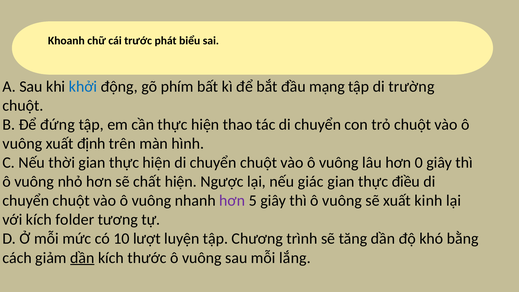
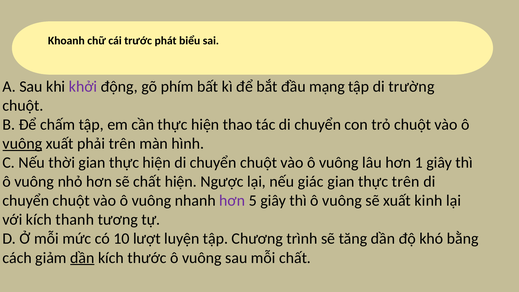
khởi colour: blue -> purple
đứng: đứng -> chấm
vuông at (22, 144) underline: none -> present
định: định -> phải
0: 0 -> 1
thực điều: điều -> trên
folder: folder -> thanh
mỗi lắng: lắng -> chất
